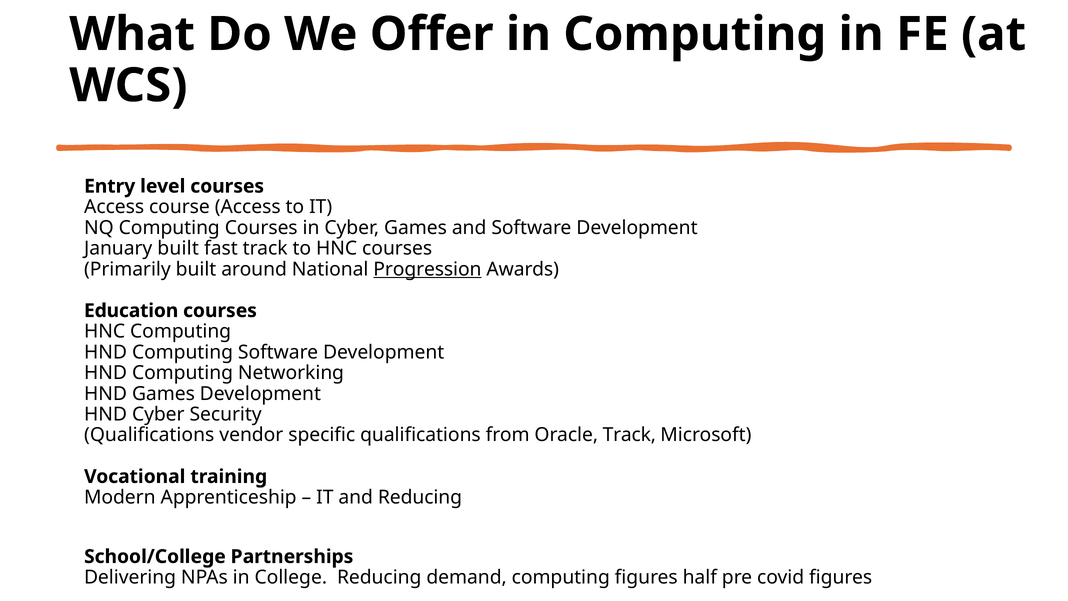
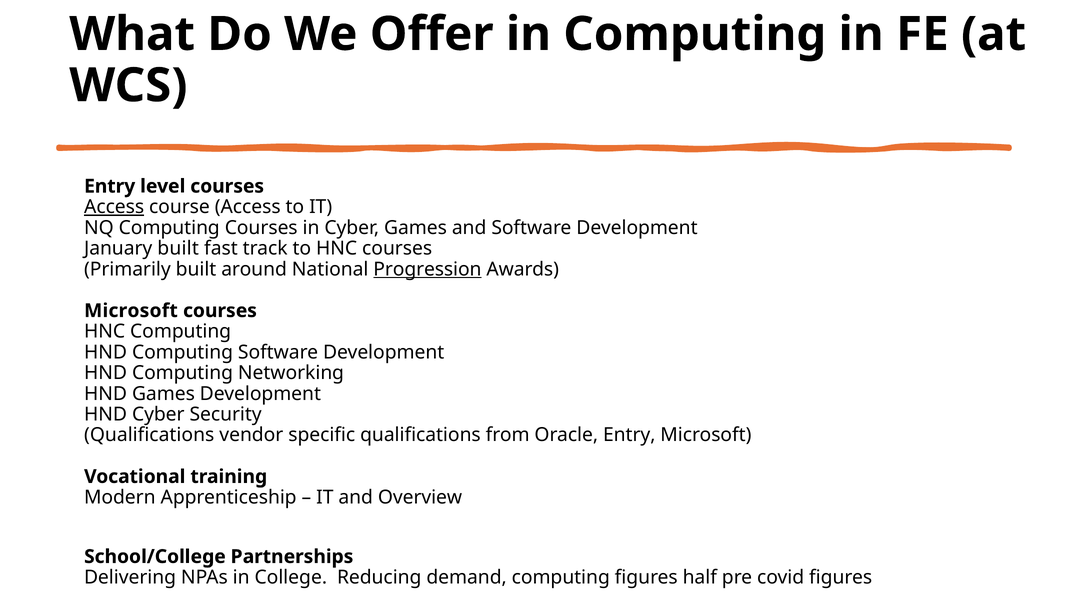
Access at (114, 207) underline: none -> present
Education at (131, 311): Education -> Microsoft
Oracle Track: Track -> Entry
and Reducing: Reducing -> Overview
